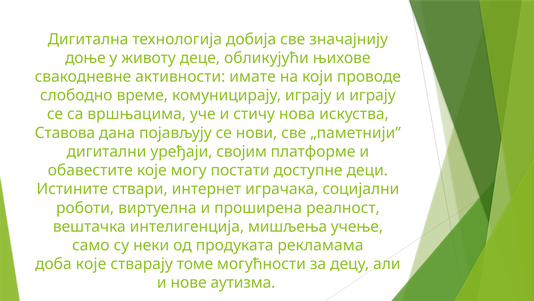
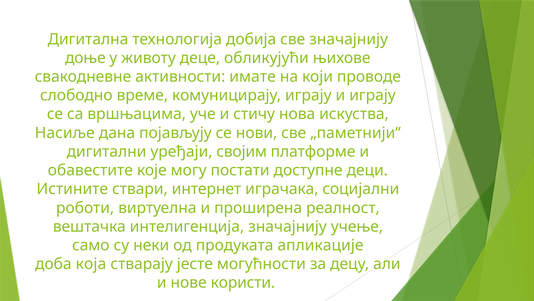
Ставова: Ставова -> Насиље
интелигенција мишљења: мишљења -> значајнију
рекламама: рекламама -> апликације
доба које: које -> која
томе: томе -> јесте
аутизма: аутизма -> користи
